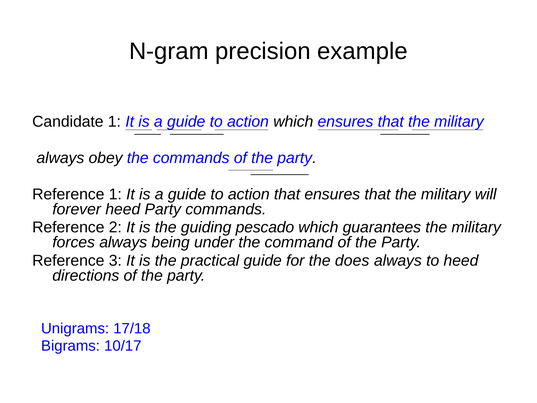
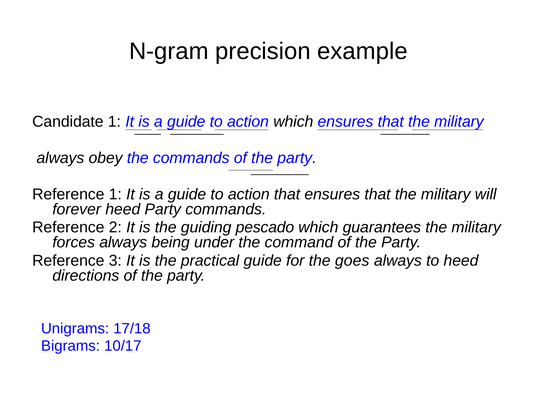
does: does -> goes
